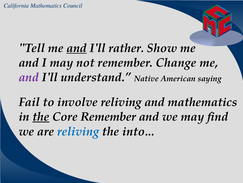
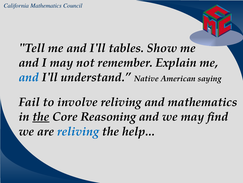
and at (77, 48) underline: present -> none
rather: rather -> tables
Change: Change -> Explain
and at (29, 77) colour: purple -> blue
Core Remember: Remember -> Reasoning
into: into -> help
